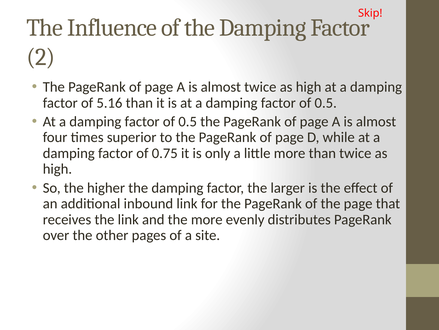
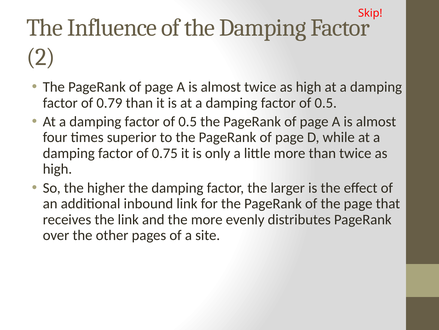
5.16: 5.16 -> 0.79
